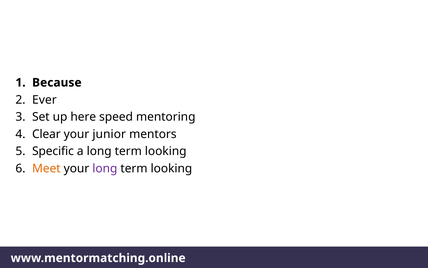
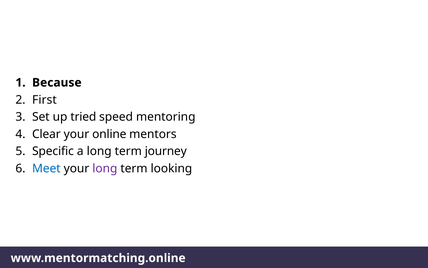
Ever: Ever -> First
here: here -> tried
junior: junior -> online
a long term looking: looking -> journey
Meet colour: orange -> blue
